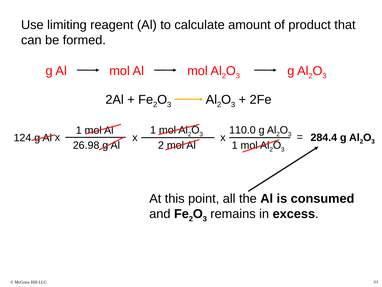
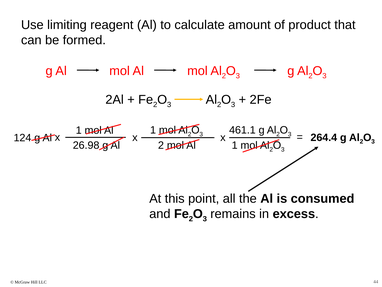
110.0: 110.0 -> 461.1
284.4: 284.4 -> 264.4
